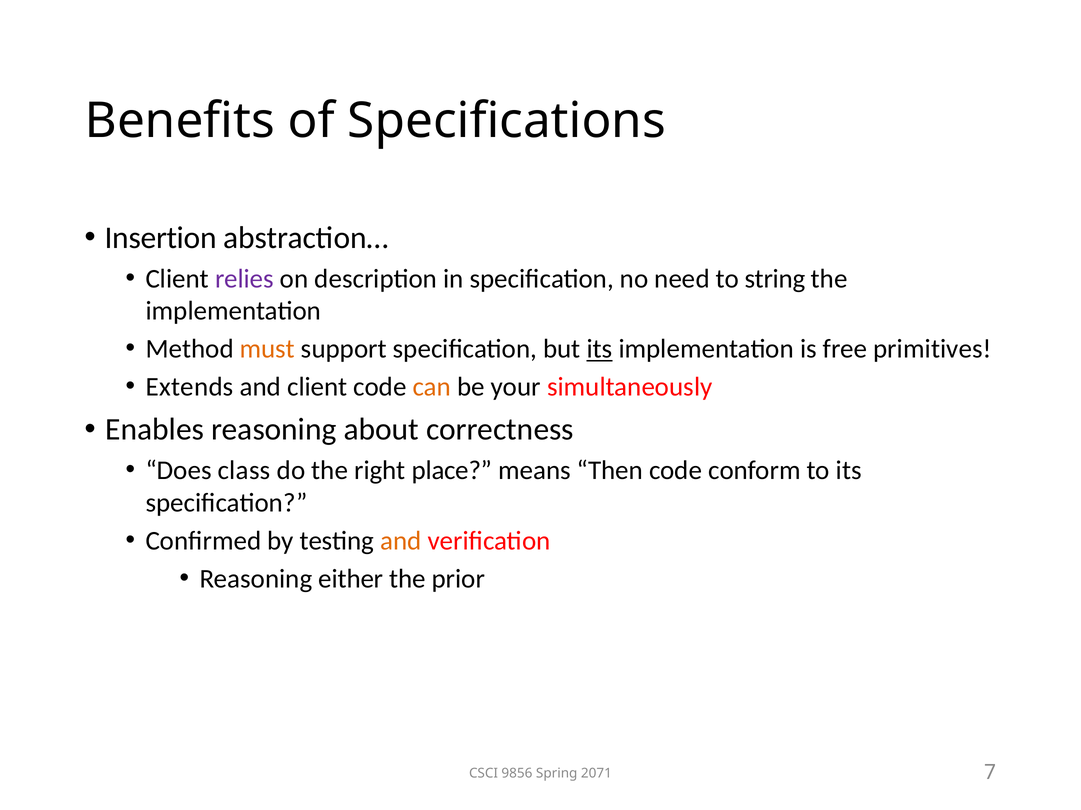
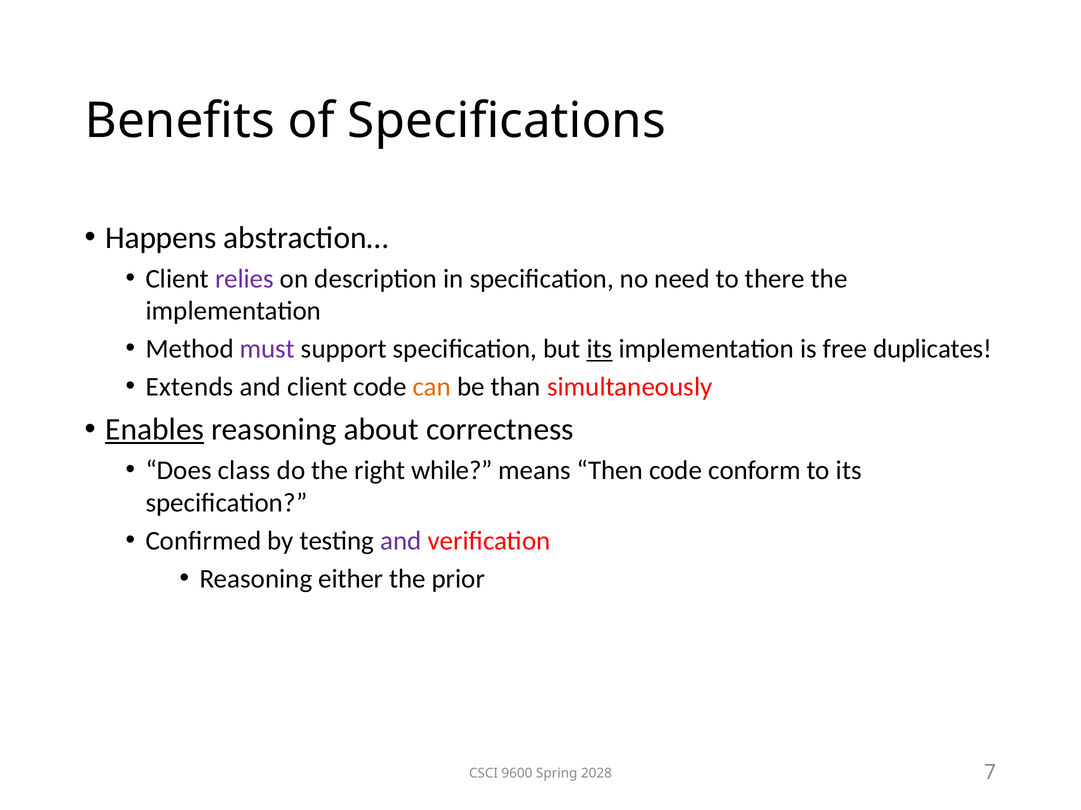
Insertion: Insertion -> Happens
string: string -> there
must colour: orange -> purple
primitives: primitives -> duplicates
your: your -> than
Enables underline: none -> present
place: place -> while
and at (401, 541) colour: orange -> purple
9856: 9856 -> 9600
2071: 2071 -> 2028
